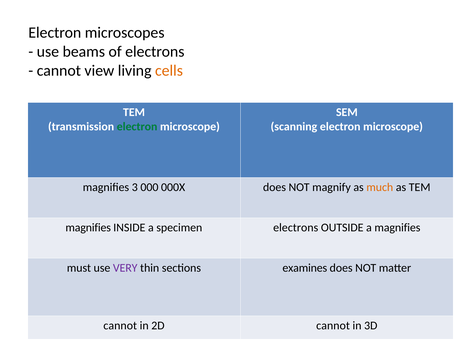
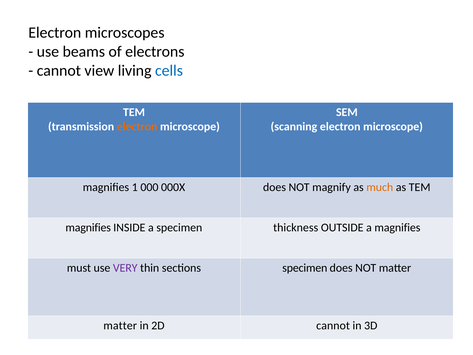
cells colour: orange -> blue
electron at (137, 127) colour: green -> orange
3: 3 -> 1
specimen electrons: electrons -> thickness
sections examines: examines -> specimen
cannot at (120, 325): cannot -> matter
